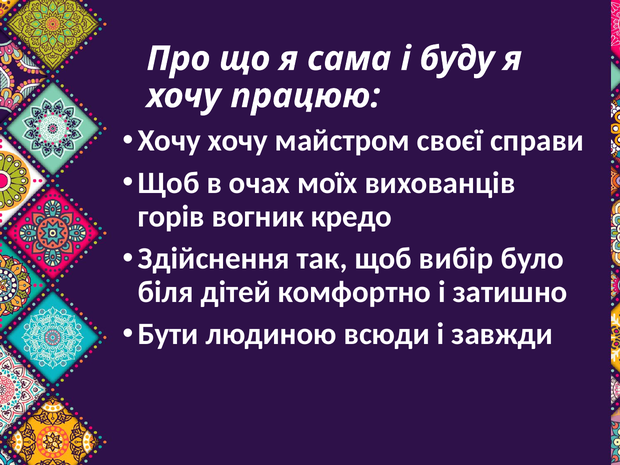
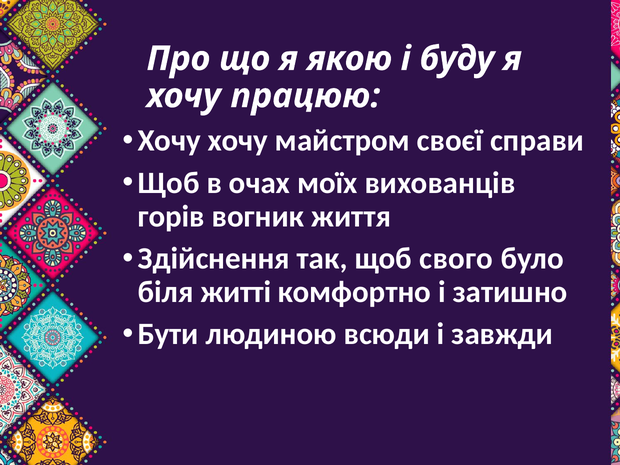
сама: сама -> якою
кредо: кредо -> життя
вибір: вибір -> свого
дітей: дітей -> житті
